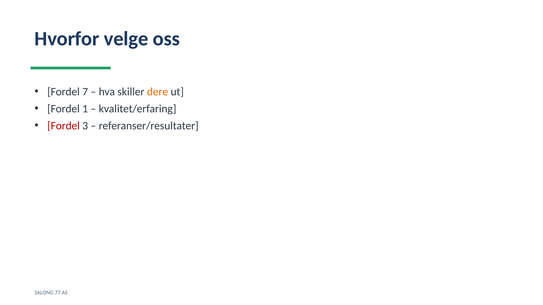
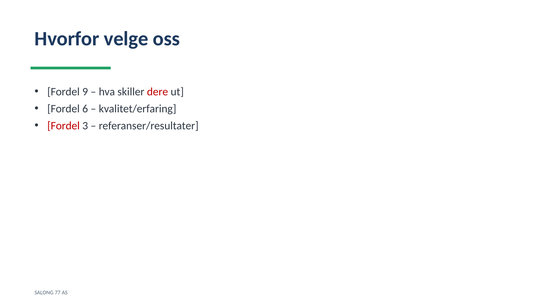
7: 7 -> 9
dere colour: orange -> red
1: 1 -> 6
